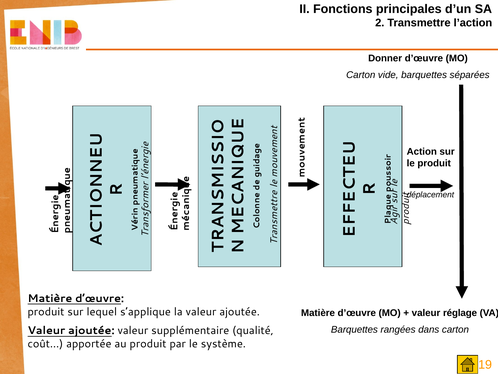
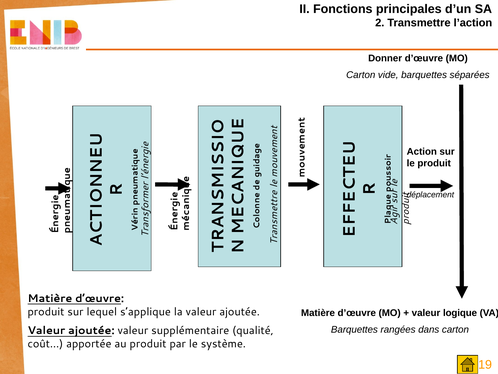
réglage: réglage -> logique
